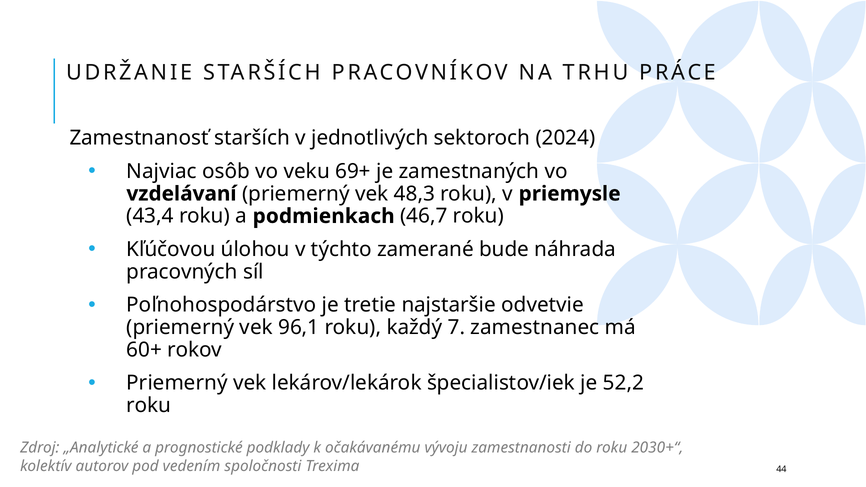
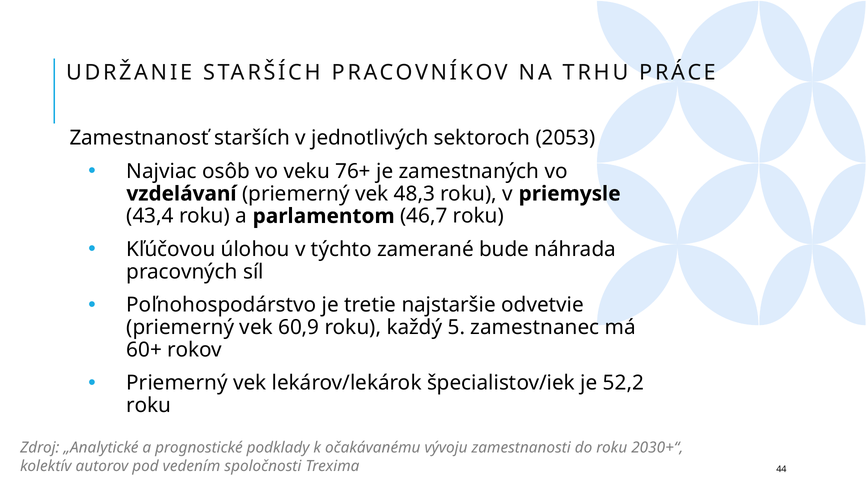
2024: 2024 -> 2053
69+: 69+ -> 76+
podmienkach: podmienkach -> parlamentom
96,1: 96,1 -> 60,9
7: 7 -> 5
